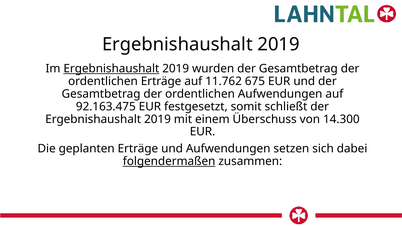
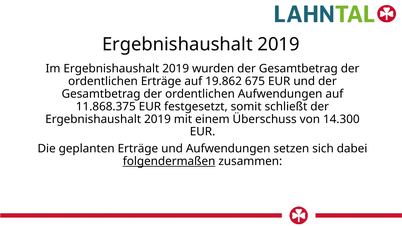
Ergebnishaushalt at (111, 69) underline: present -> none
11.762: 11.762 -> 19.862
92.163.475: 92.163.475 -> 11.868.375
